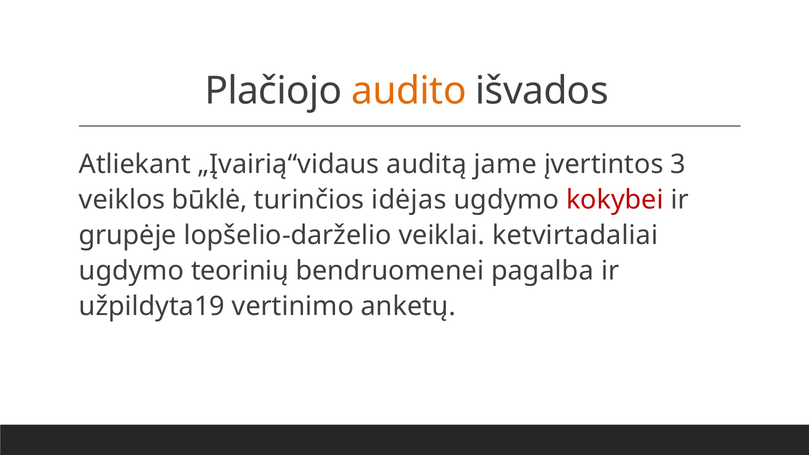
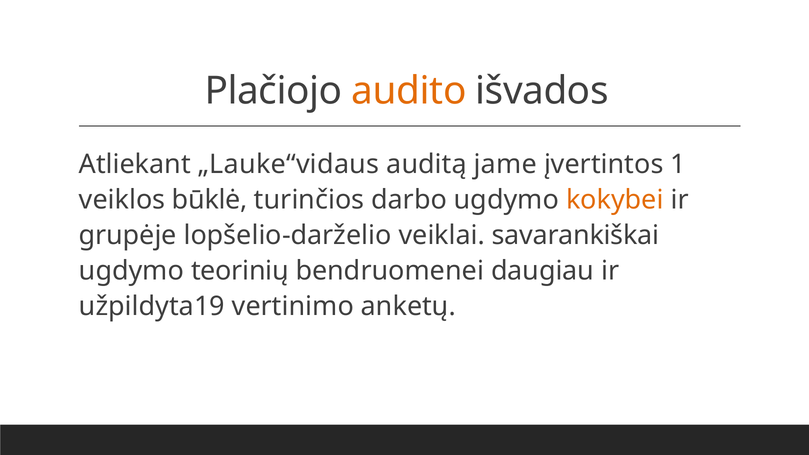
„Įvairią“vidaus: „Įvairią“vidaus -> „Lauke“vidaus
3: 3 -> 1
idėjas: idėjas -> darbo
kokybei colour: red -> orange
ketvirtadaliai: ketvirtadaliai -> savarankiškai
pagalba: pagalba -> daugiau
